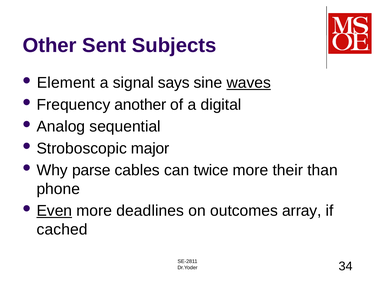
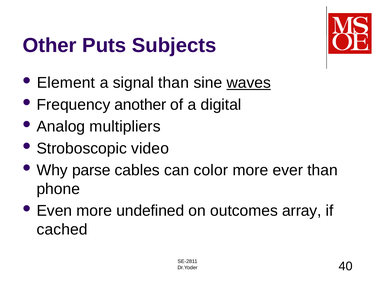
Sent: Sent -> Puts
signal says: says -> than
sequential: sequential -> multipliers
major: major -> video
twice: twice -> color
their: their -> ever
Even underline: present -> none
deadlines: deadlines -> undefined
34: 34 -> 40
